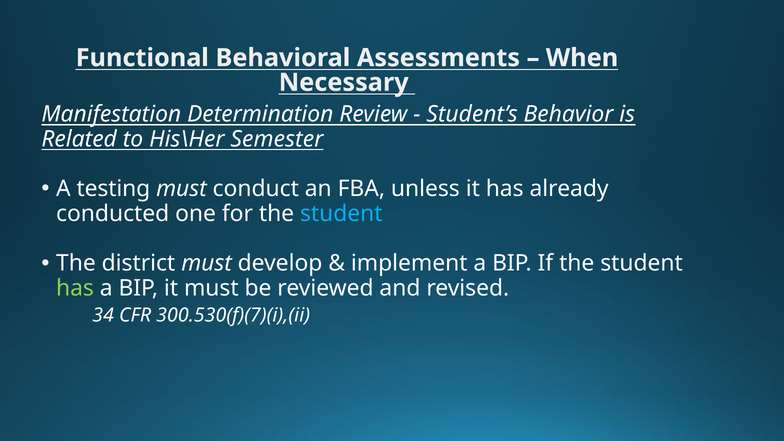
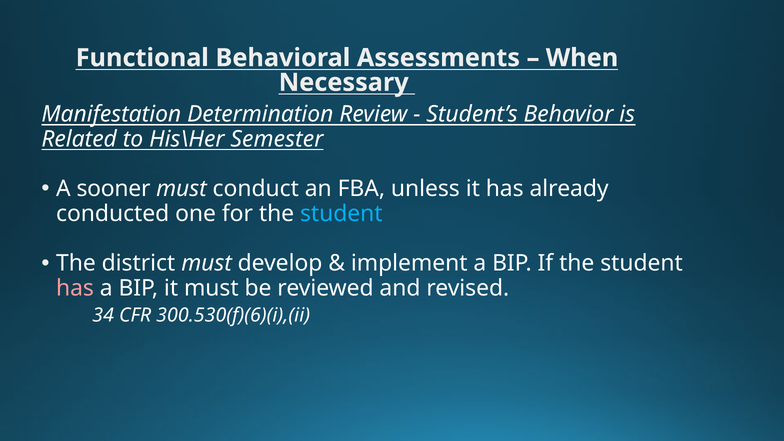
testing: testing -> sooner
has at (75, 288) colour: light green -> pink
300.530(f)(7)(i),(ii: 300.530(f)(7)(i),(ii -> 300.530(f)(6)(i),(ii
